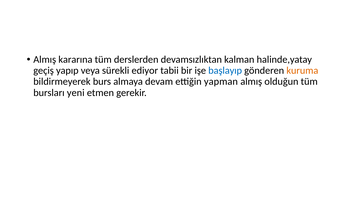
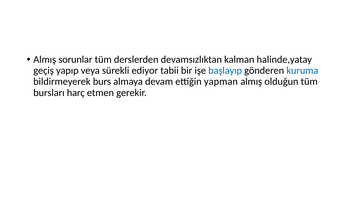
kararına: kararına -> sorunlar
kuruma colour: orange -> blue
yeni: yeni -> harç
